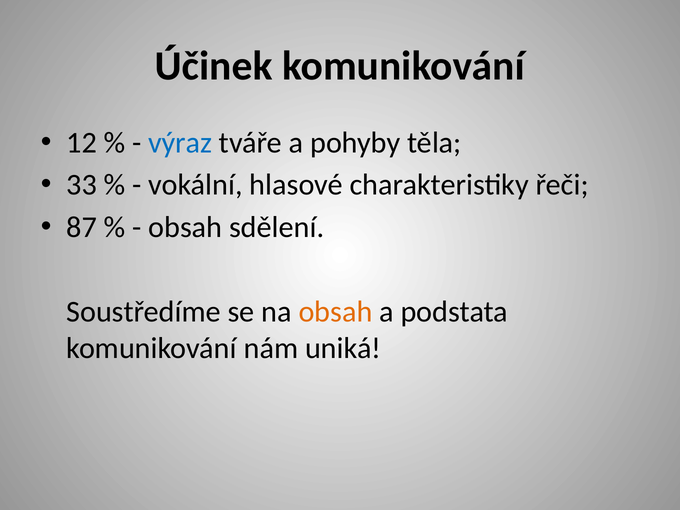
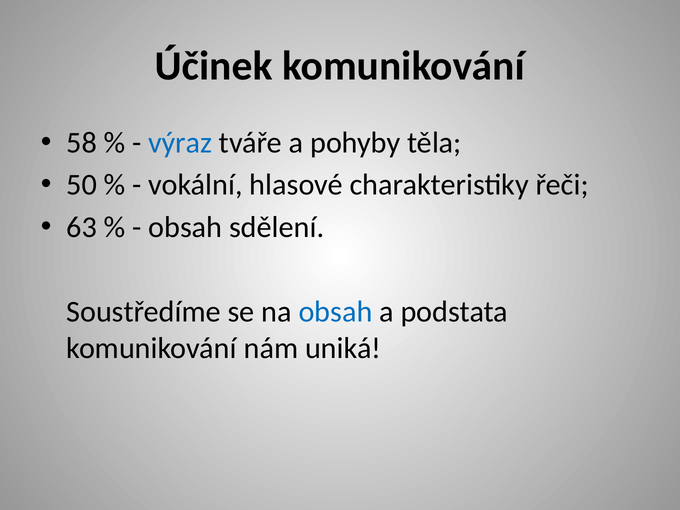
12: 12 -> 58
33: 33 -> 50
87: 87 -> 63
obsah at (335, 312) colour: orange -> blue
